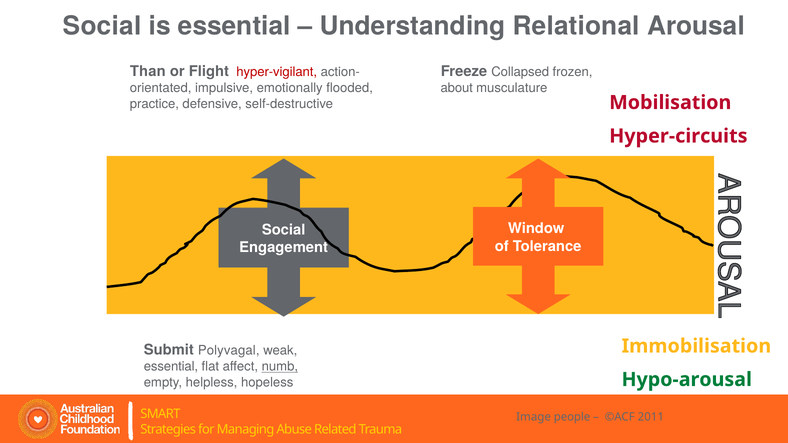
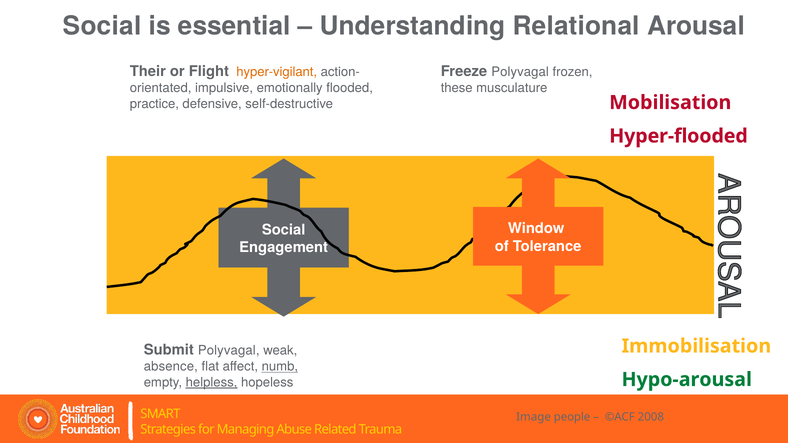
Than: Than -> Their
hyper-vigilant colour: red -> orange
Freeze Collapsed: Collapsed -> Polyvagal
about: about -> these
Hyper-circuits: Hyper-circuits -> Hyper-flooded
essential at (171, 367): essential -> absence
helpless underline: none -> present
2011: 2011 -> 2008
